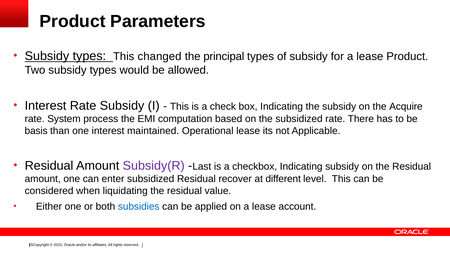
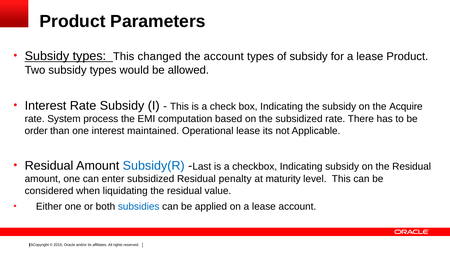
the principal: principal -> account
basis: basis -> order
Subsidy(R colour: purple -> blue
recover: recover -> penalty
different: different -> maturity
